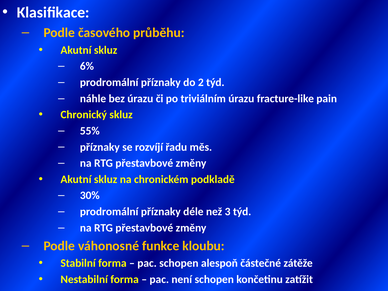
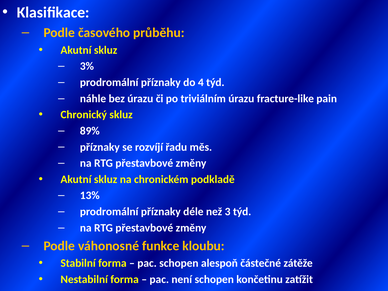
6%: 6% -> 3%
2: 2 -> 4
55%: 55% -> 89%
30%: 30% -> 13%
